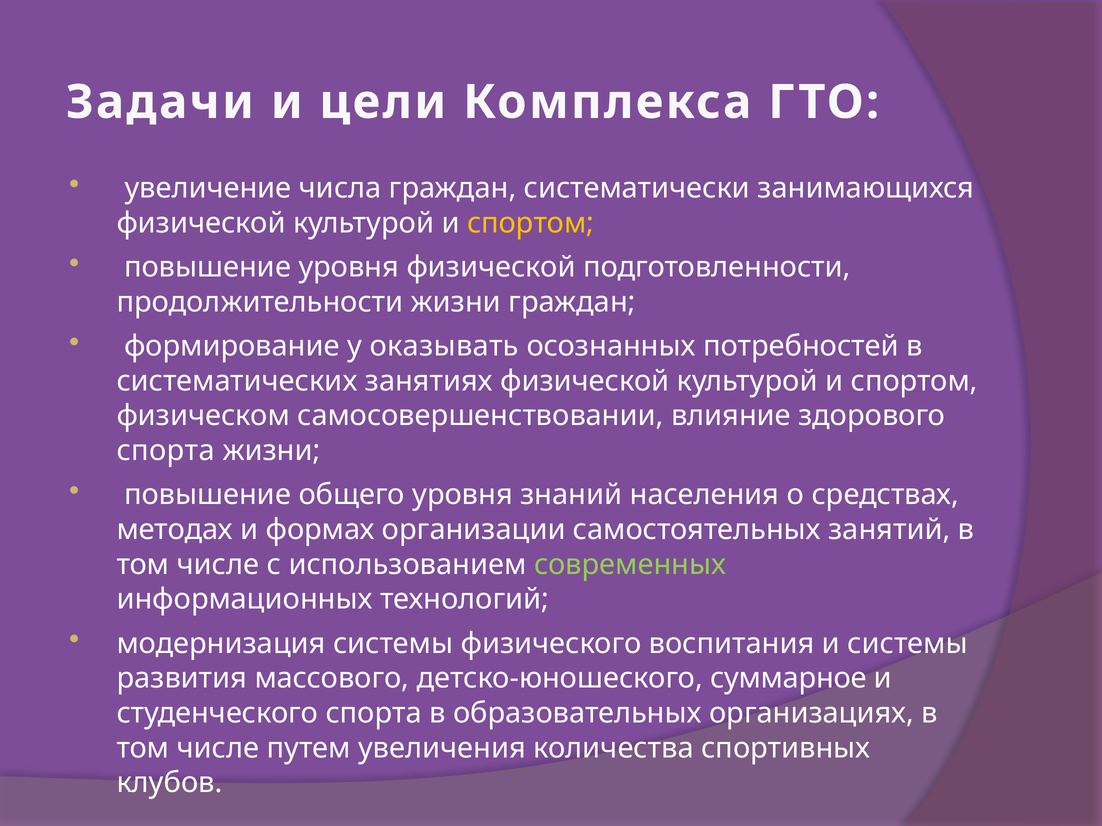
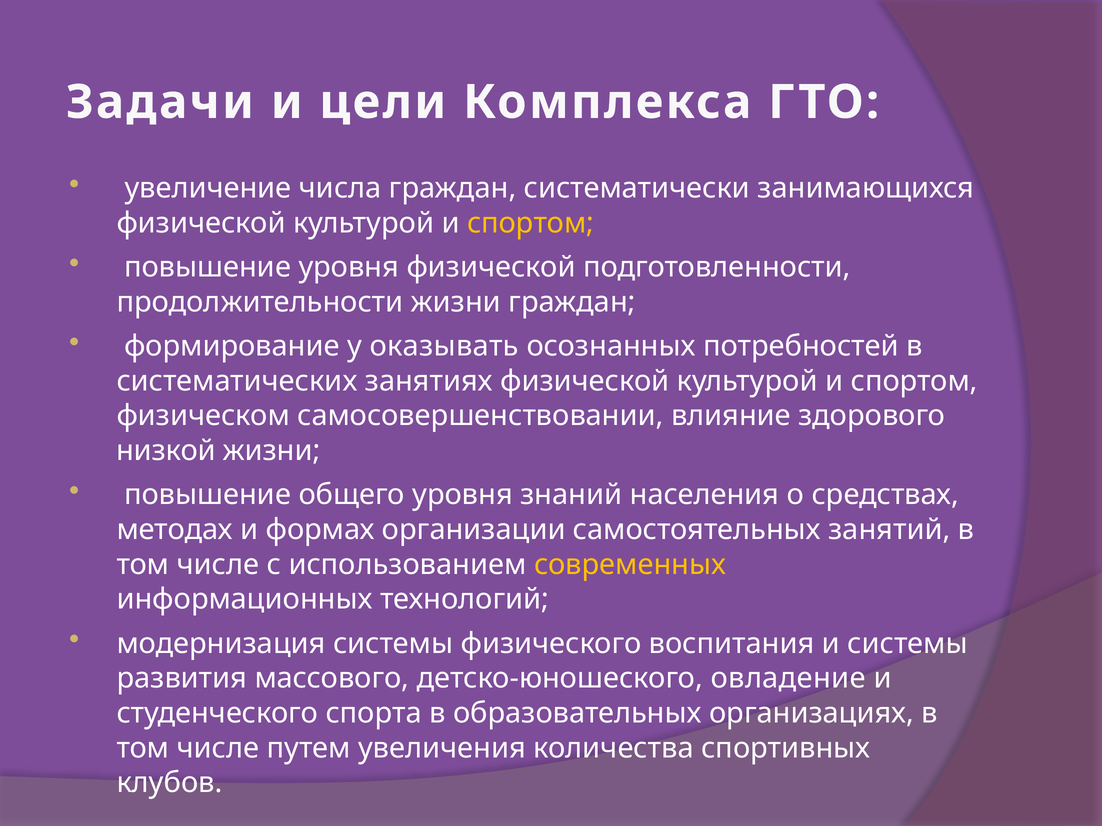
спорта at (166, 451): спорта -> низкой
современных colour: light green -> yellow
суммарное: суммарное -> овладение
